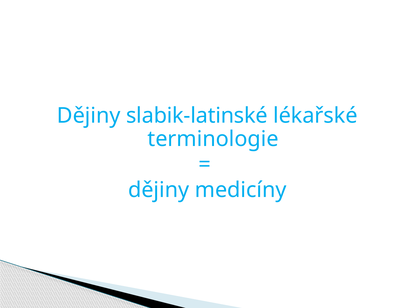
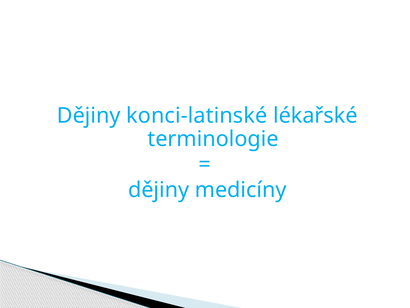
slabik-latinské: slabik-latinské -> konci-latinské
